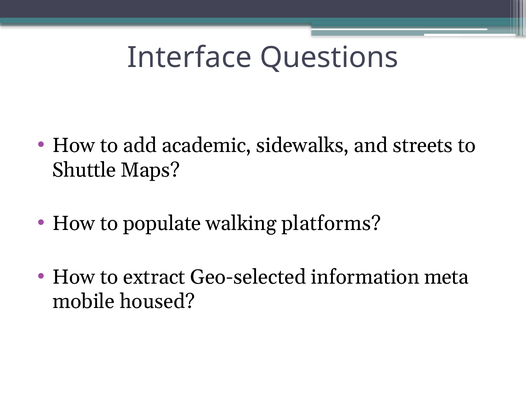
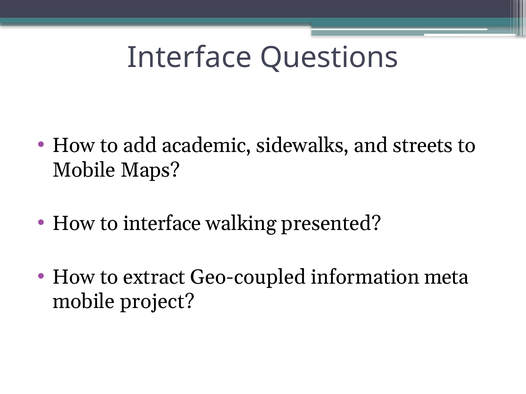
Shuttle at (84, 170): Shuttle -> Mobile
to populate: populate -> interface
platforms: platforms -> presented
Geo-selected: Geo-selected -> Geo-coupled
housed: housed -> project
